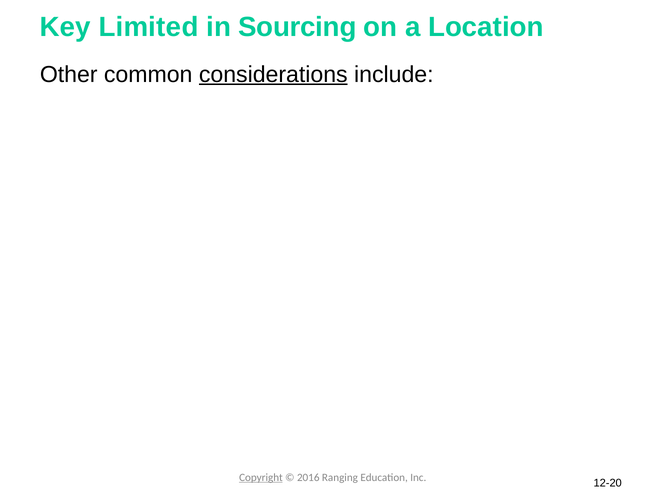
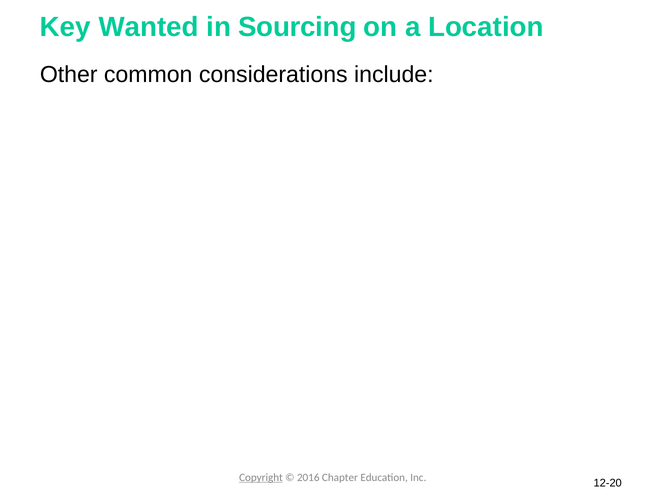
Limited: Limited -> Wanted
considerations underline: present -> none
Ranging: Ranging -> Chapter
